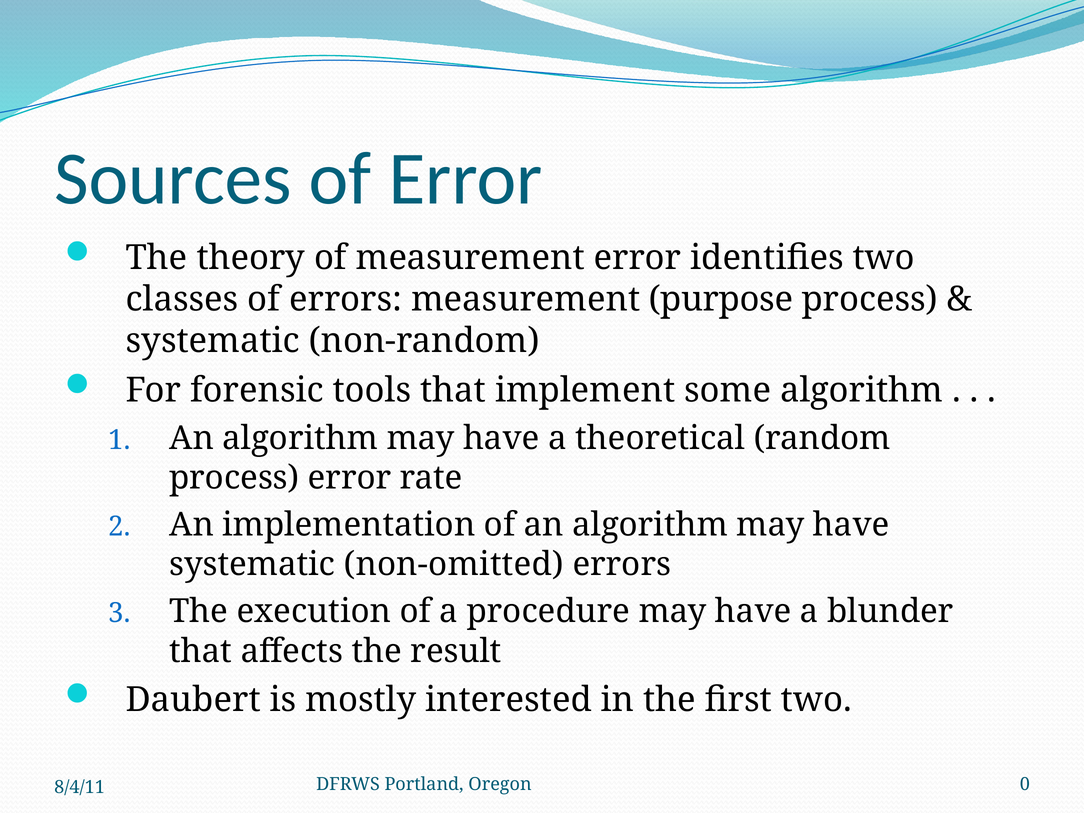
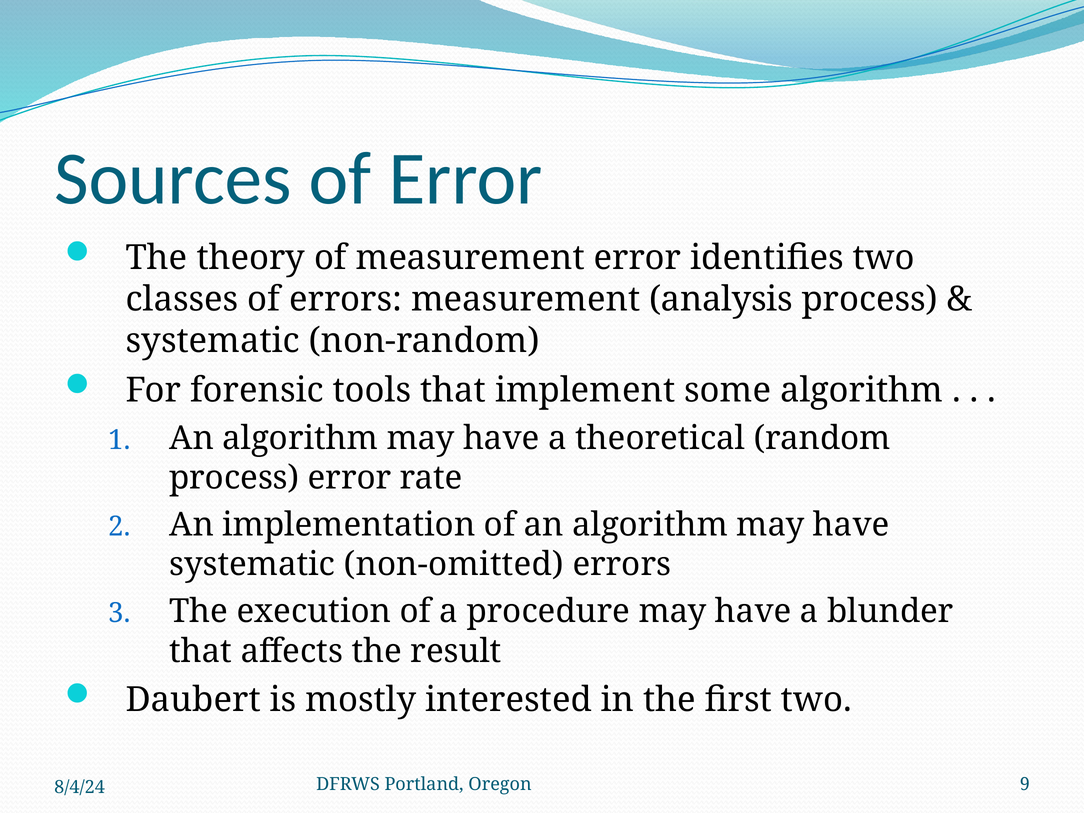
purpose: purpose -> analysis
0: 0 -> 9
8/4/11: 8/4/11 -> 8/4/24
